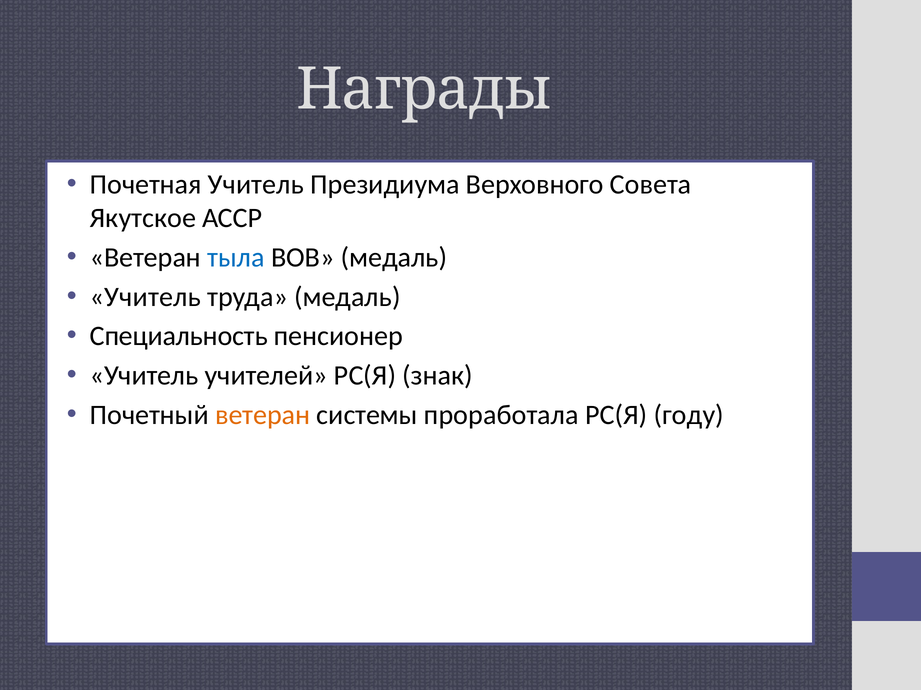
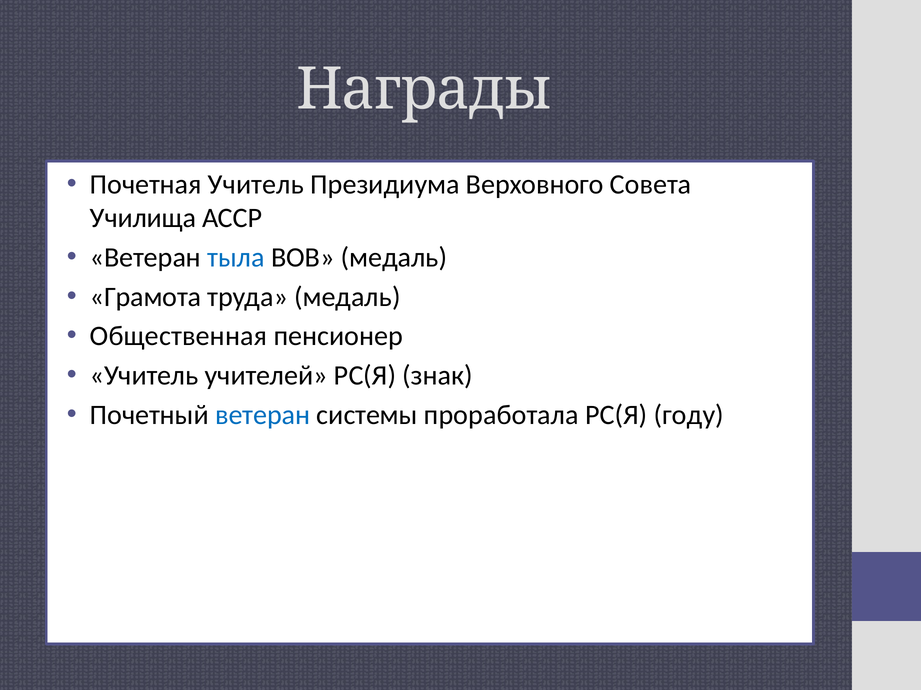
Якутское: Якутское -> Училища
Учитель at (145, 297): Учитель -> Грамота
Специальность: Специальность -> Общественная
ветеран at (263, 415) colour: orange -> blue
